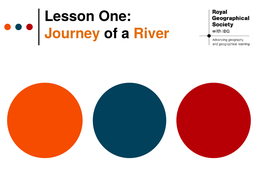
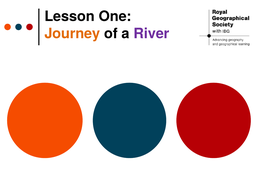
River colour: orange -> purple
